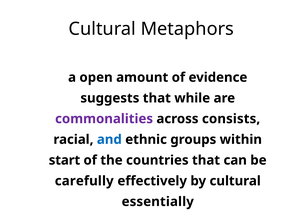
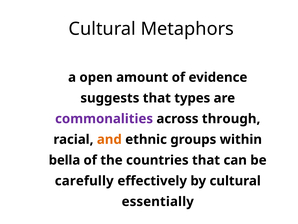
while: while -> types
consists: consists -> through
and colour: blue -> orange
start: start -> bella
